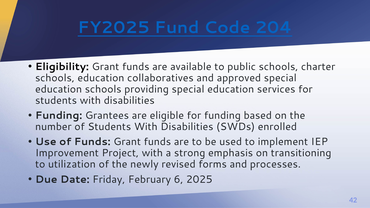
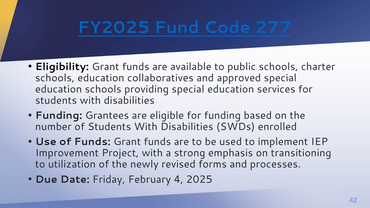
204: 204 -> 277
6: 6 -> 4
